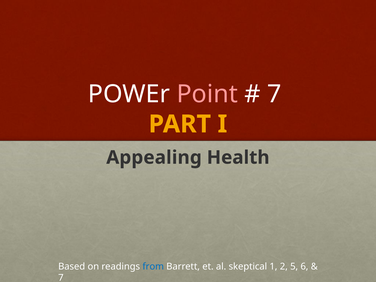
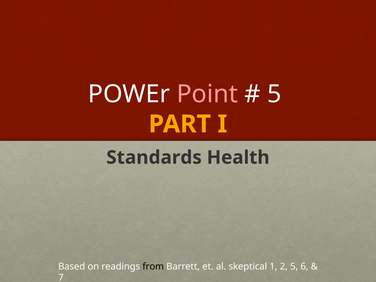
7 at (274, 94): 7 -> 5
Appealing: Appealing -> Standards
from colour: blue -> black
